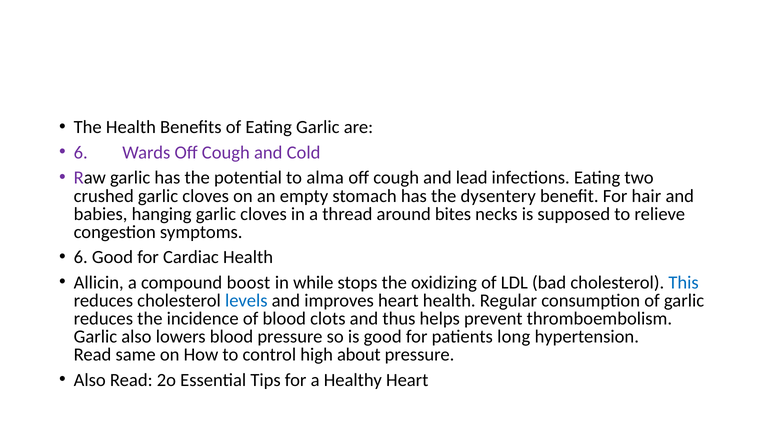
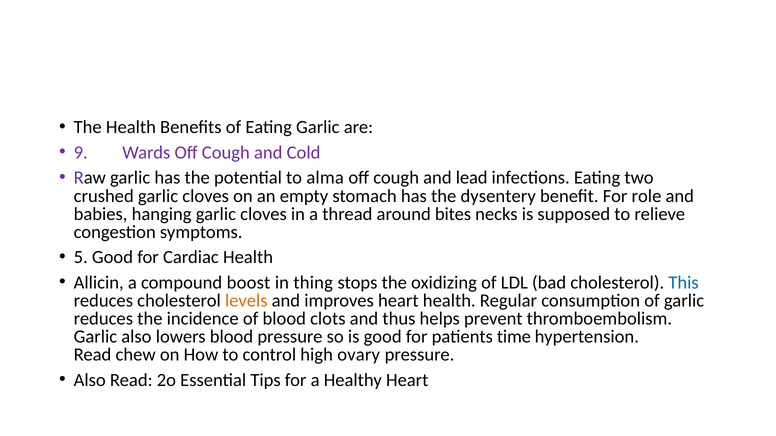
6 at (81, 153): 6 -> 9
hair: hair -> role
6 at (81, 258): 6 -> 5
while: while -> thing
levels colour: blue -> orange
long: long -> time
same: same -> chew
about: about -> ovary
